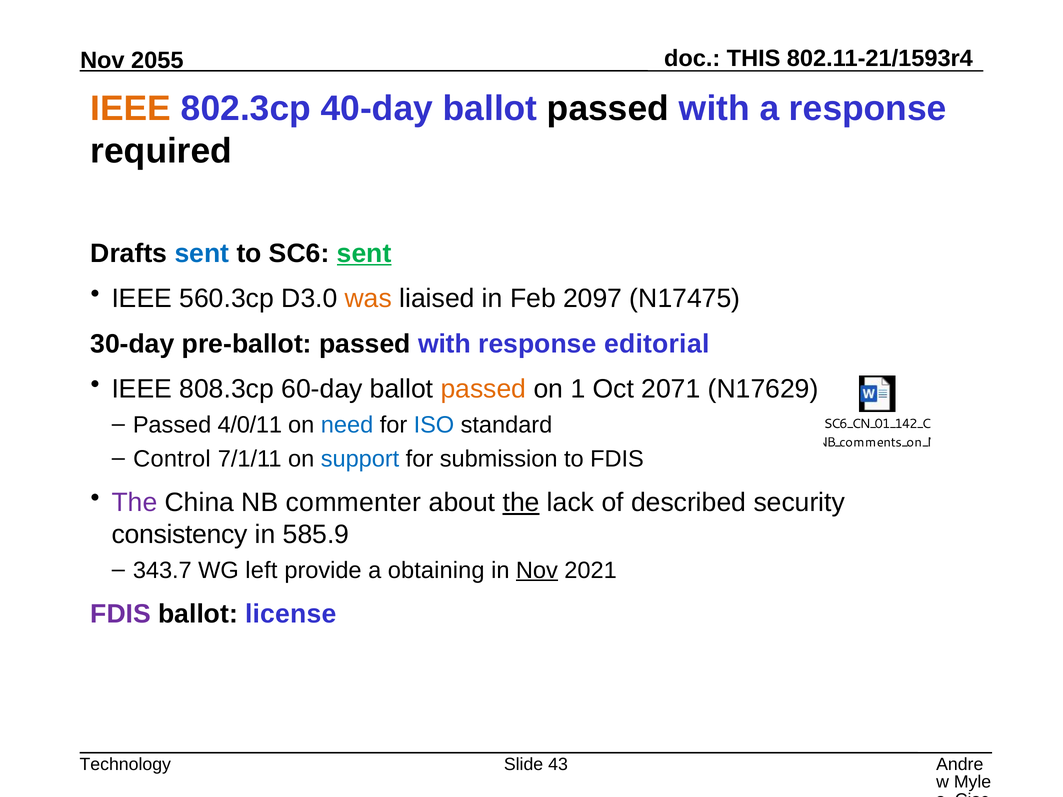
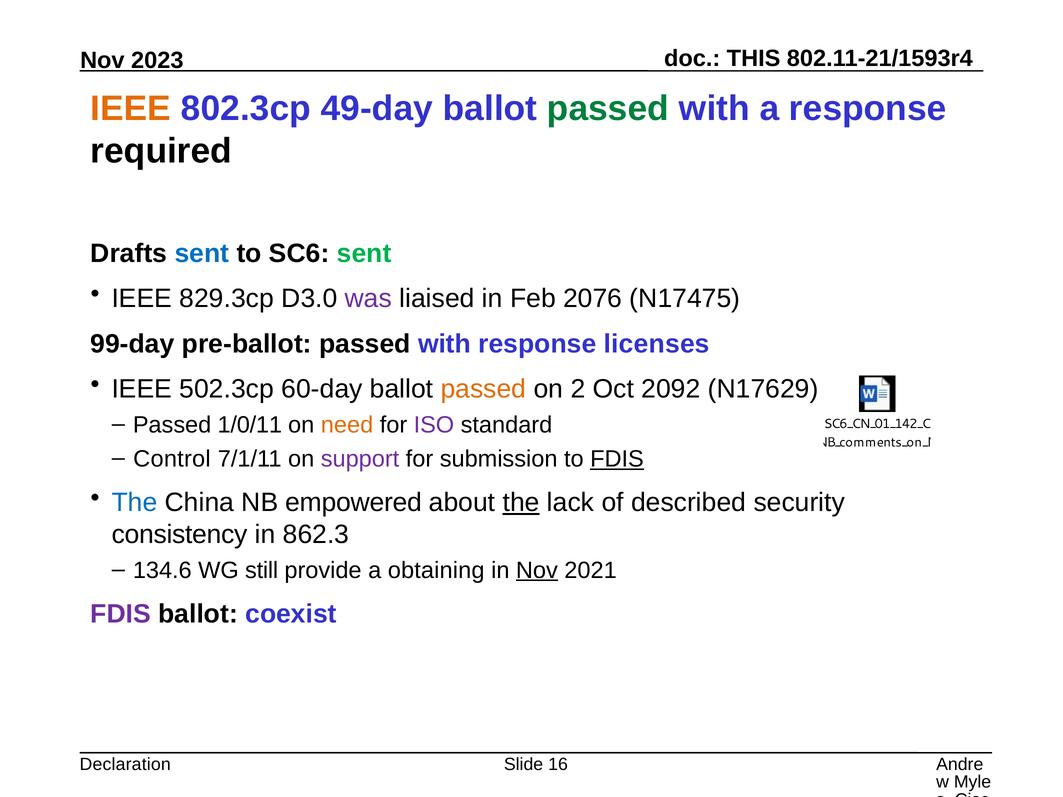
2055: 2055 -> 2023
40-day: 40-day -> 49-day
passed at (608, 109) colour: black -> green
sent at (364, 253) underline: present -> none
560.3cp: 560.3cp -> 829.3cp
was colour: orange -> purple
2097: 2097 -> 2076
30-day: 30-day -> 99-day
editorial: editorial -> licenses
808.3cp: 808.3cp -> 502.3cp
1: 1 -> 2
2071: 2071 -> 2092
4/0/11: 4/0/11 -> 1/0/11
need colour: blue -> orange
ISO colour: blue -> purple
support colour: blue -> purple
FDIS at (617, 459) underline: none -> present
The at (135, 503) colour: purple -> blue
commenter: commenter -> empowered
585.9: 585.9 -> 862.3
343.7: 343.7 -> 134.6
left: left -> still
license: license -> coexist
Technology: Technology -> Declaration
43: 43 -> 16
